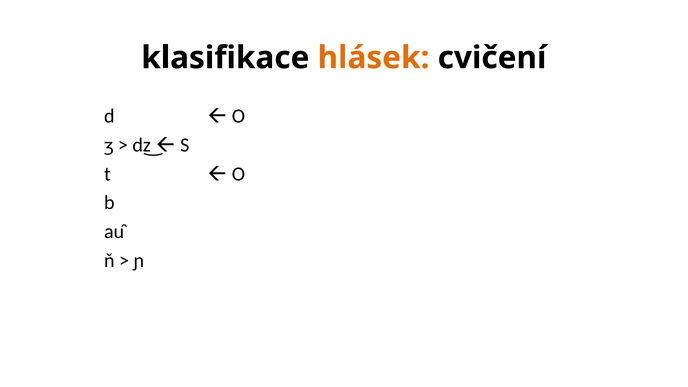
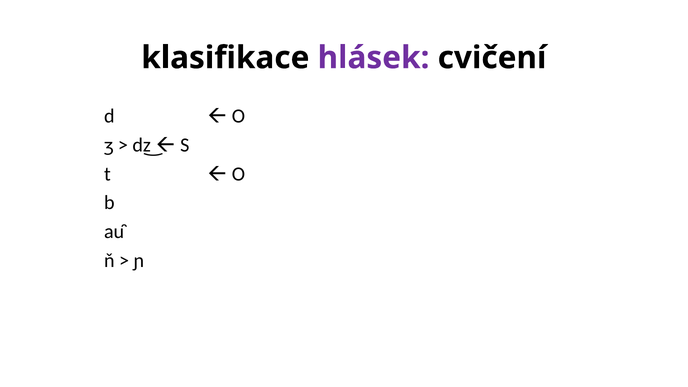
hlásek colour: orange -> purple
